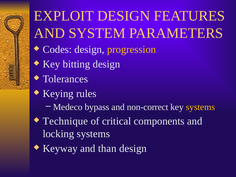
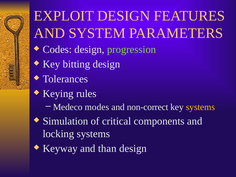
progression colour: yellow -> light green
bypass: bypass -> modes
Technique: Technique -> Simulation
